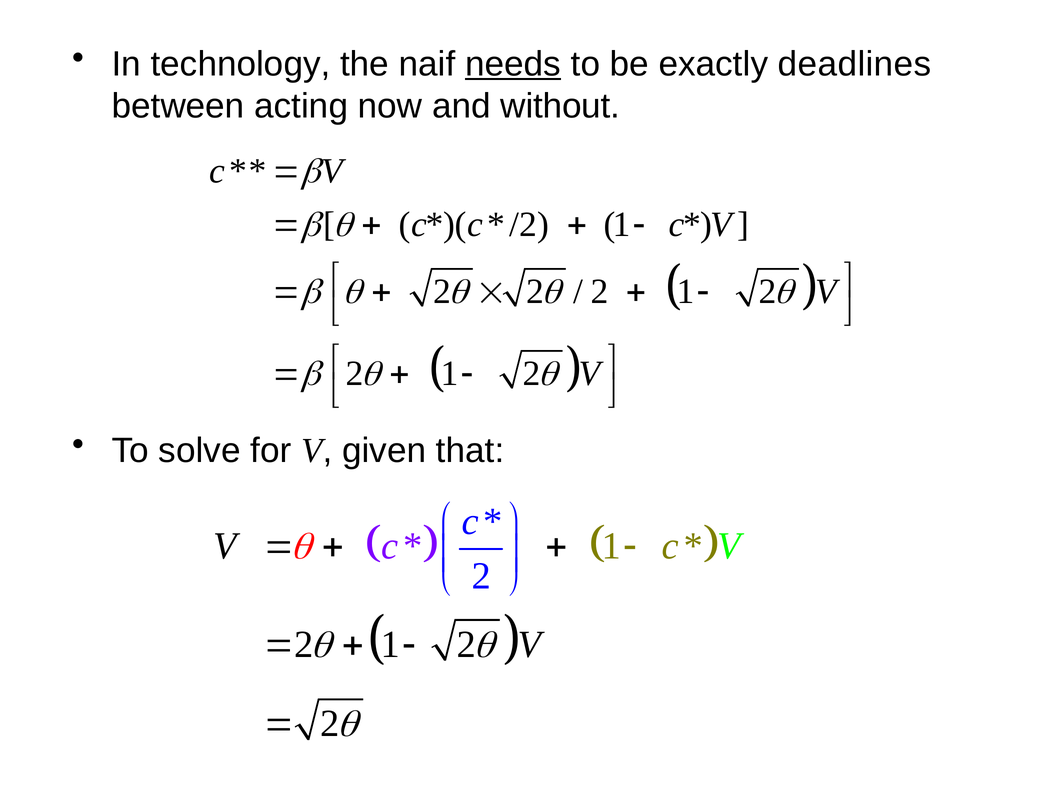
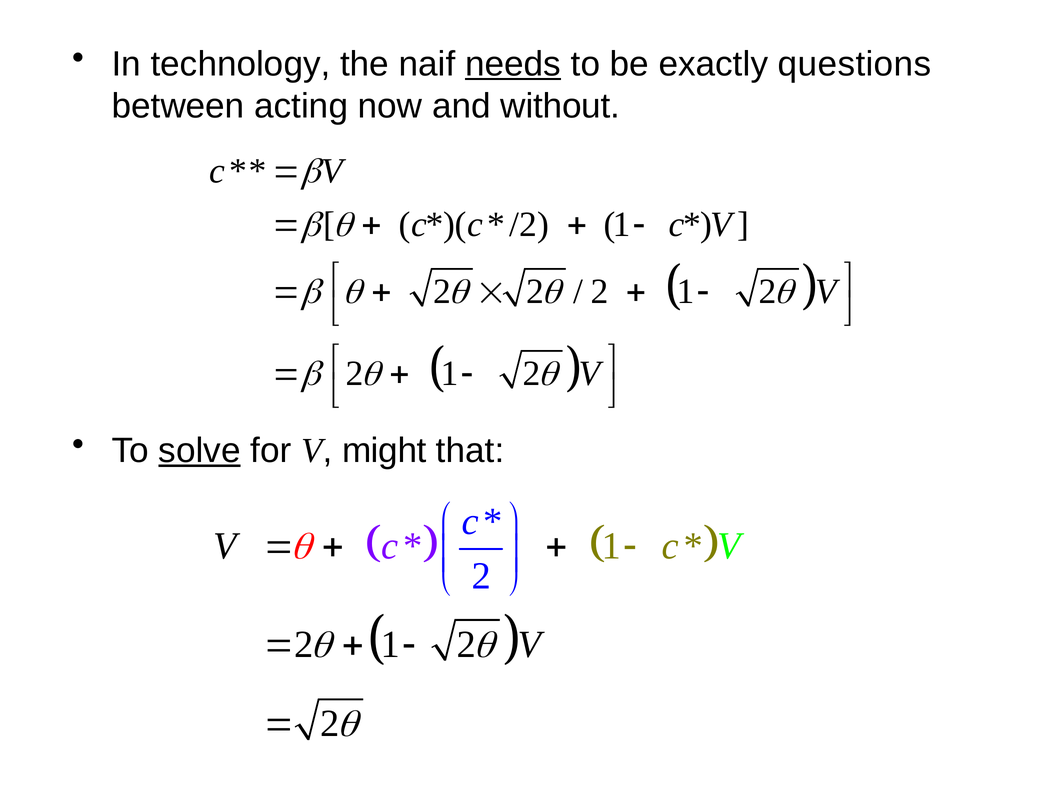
deadlines: deadlines -> questions
solve underline: none -> present
given: given -> might
